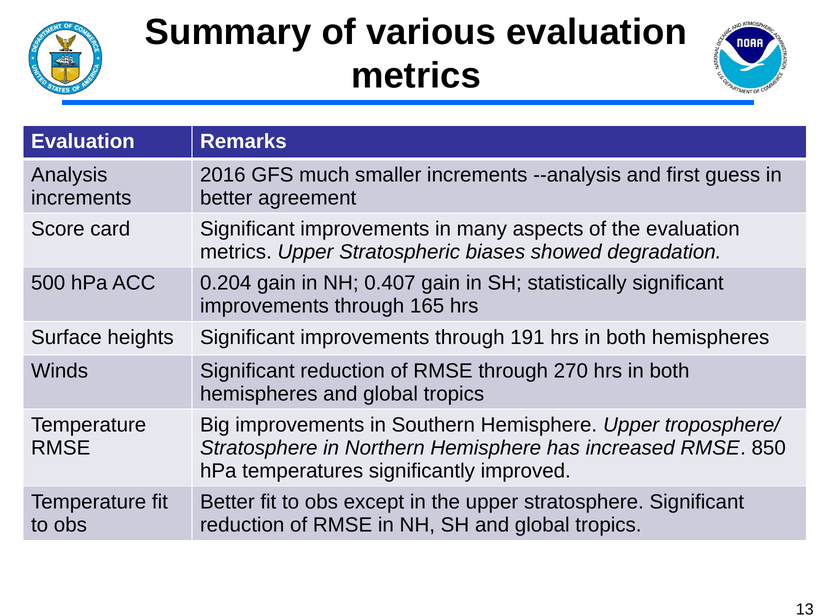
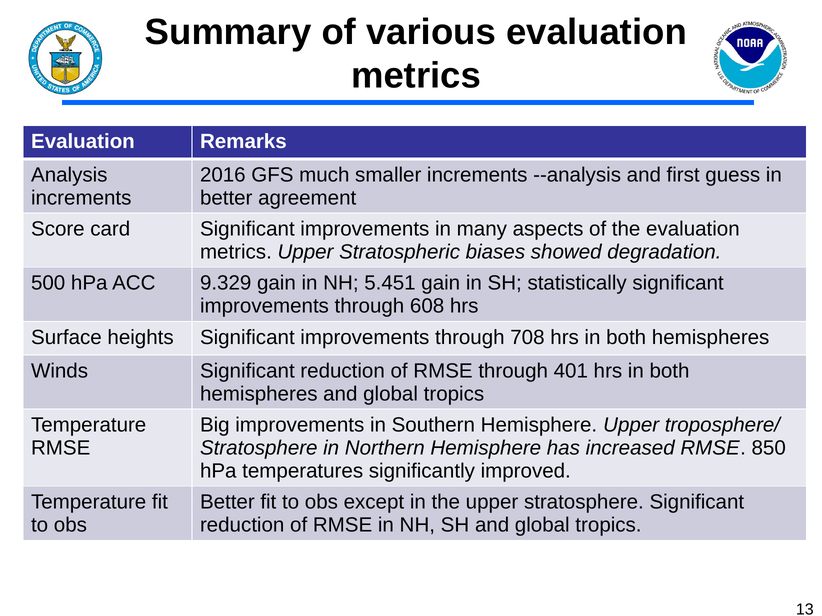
0.204: 0.204 -> 9.329
0.407: 0.407 -> 5.451
165: 165 -> 608
191: 191 -> 708
270: 270 -> 401
